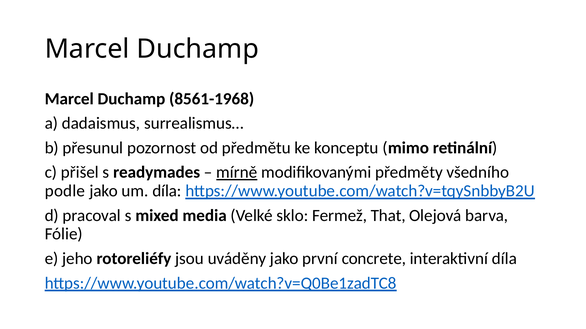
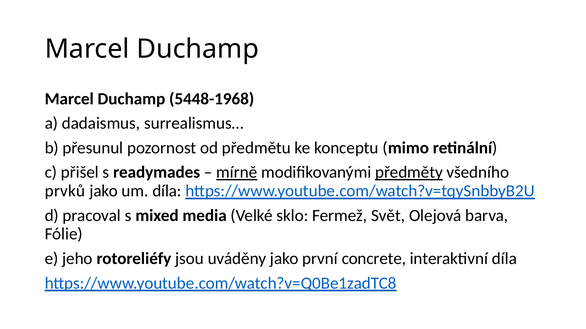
8561-1968: 8561-1968 -> 5448-1968
předměty underline: none -> present
podle: podle -> prvků
That: That -> Svět
